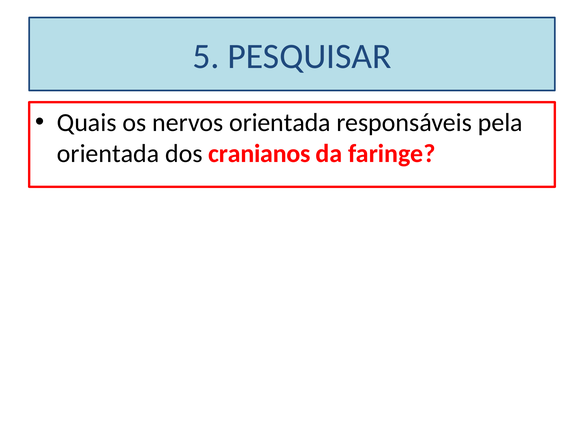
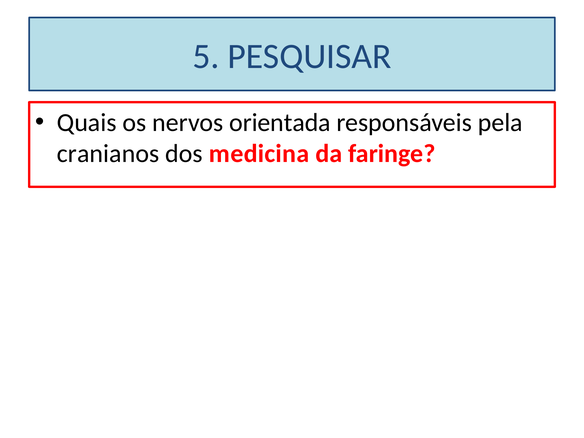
orientada at (108, 154): orientada -> cranianos
cranianos: cranianos -> medicina
